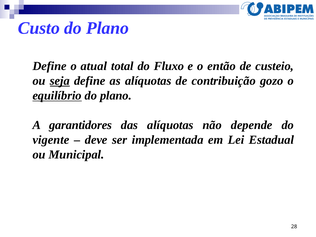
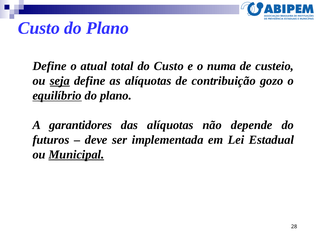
do Fluxo: Fluxo -> Custo
então: então -> numa
vigente: vigente -> futuros
Municipal underline: none -> present
